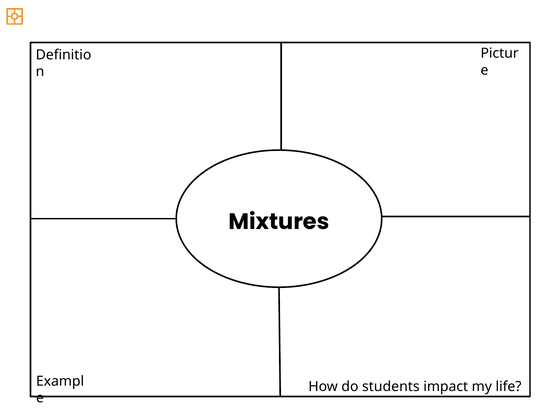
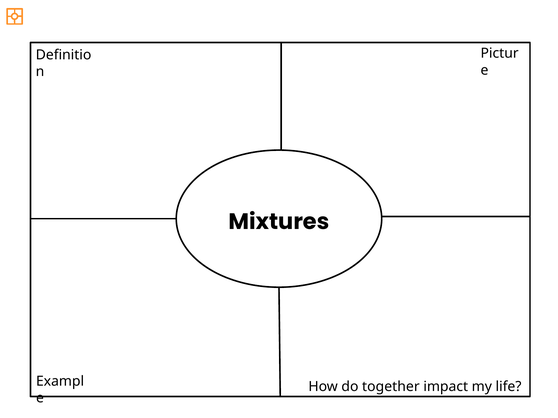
students: students -> together
